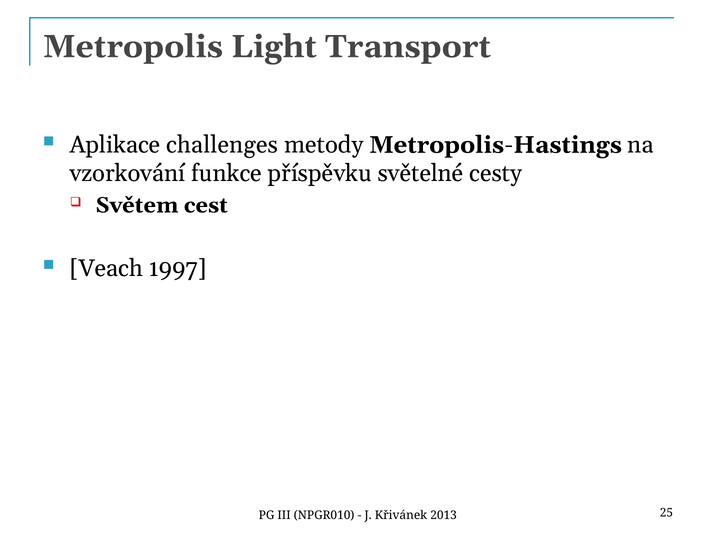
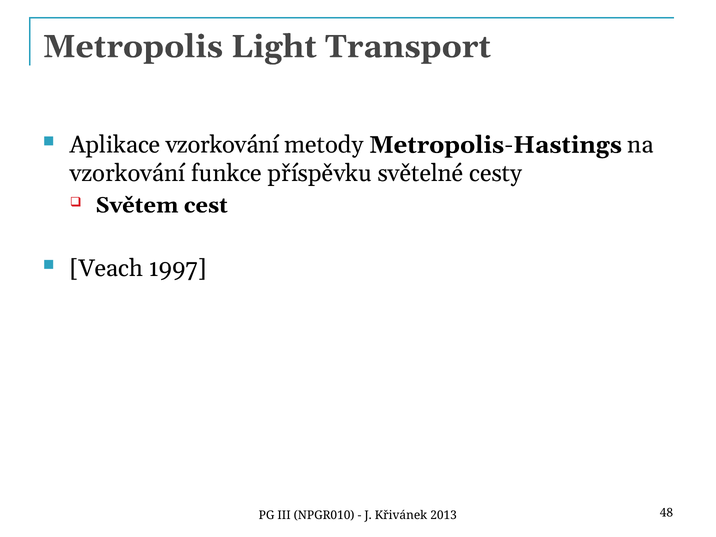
Aplikace challenges: challenges -> vzorkování
25: 25 -> 48
